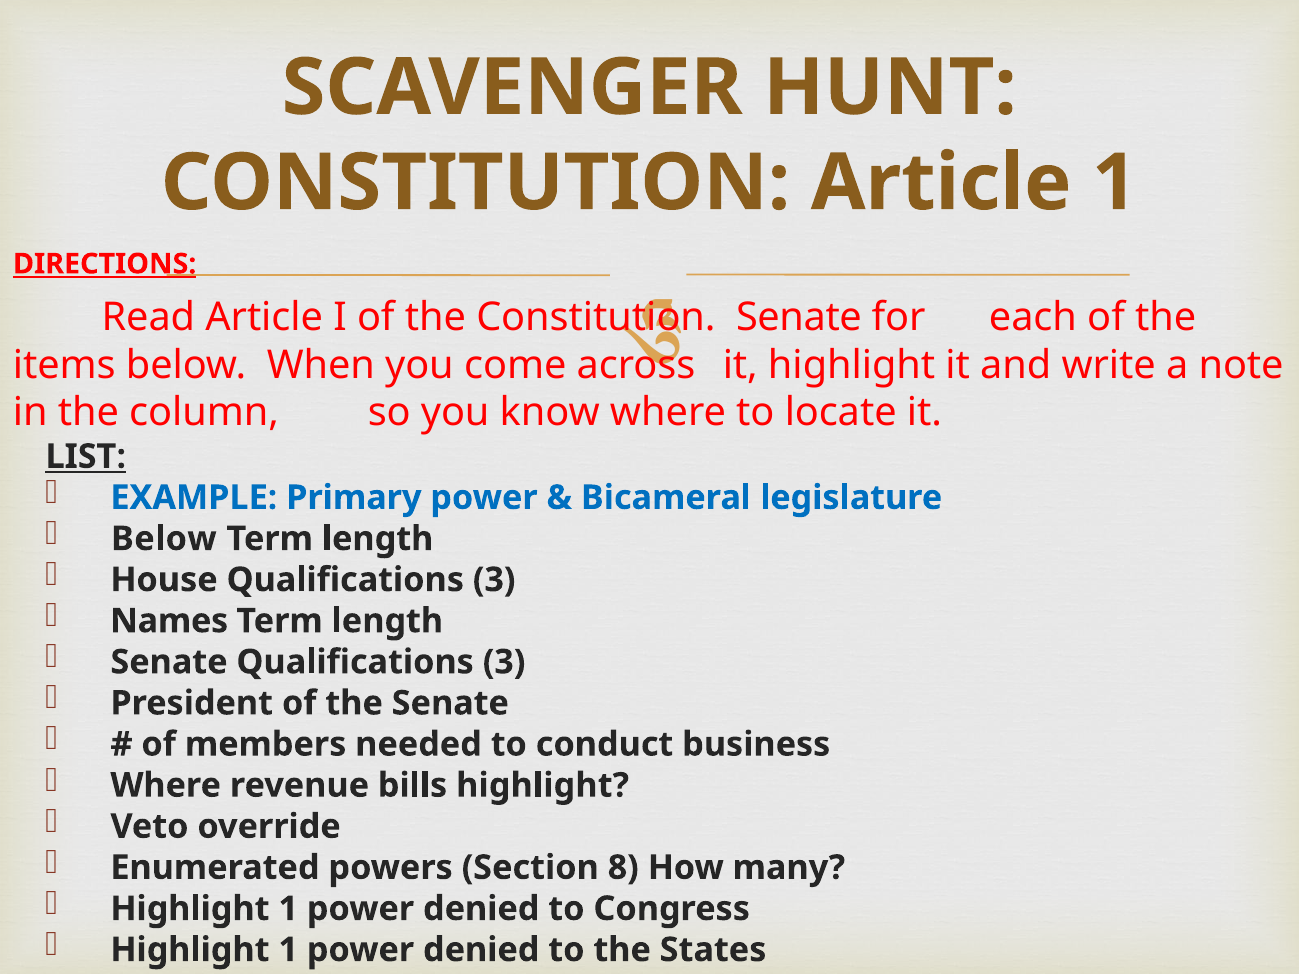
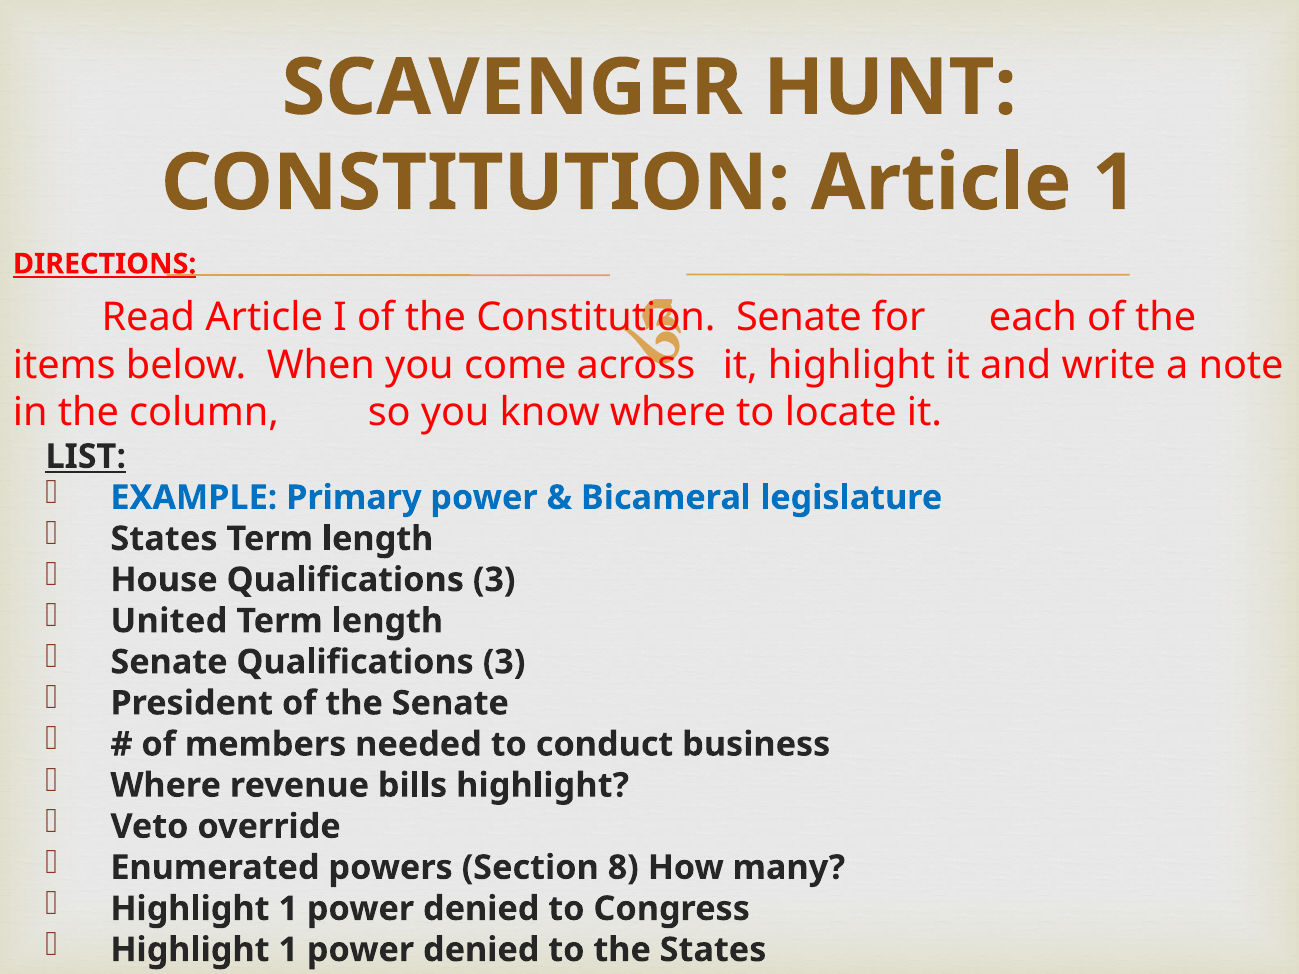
Below at (164, 539): Below -> States
Names: Names -> United
